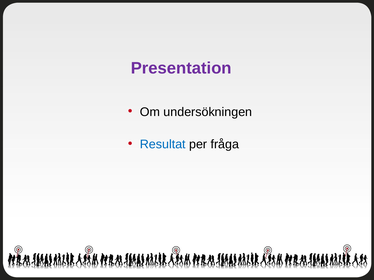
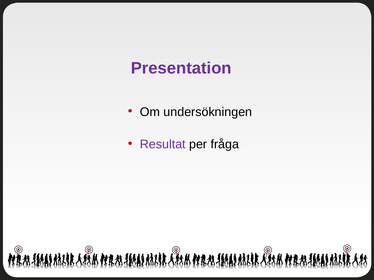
Resultat colour: blue -> purple
